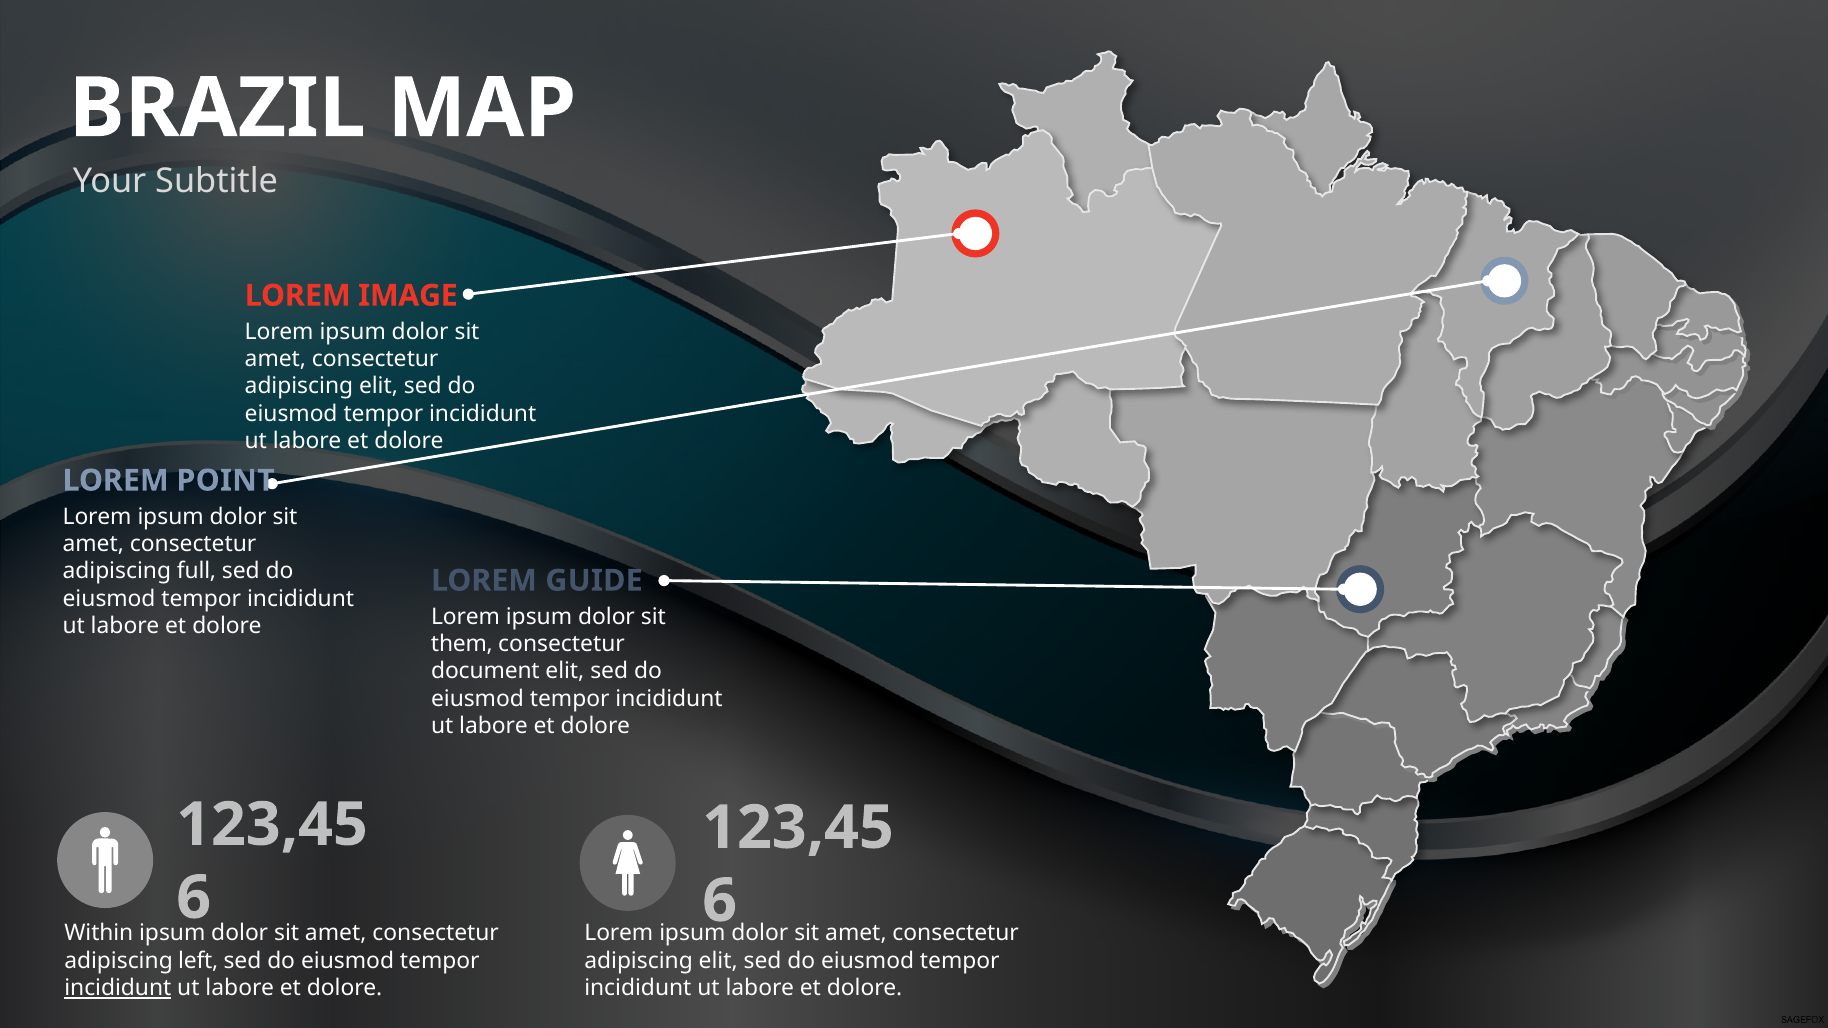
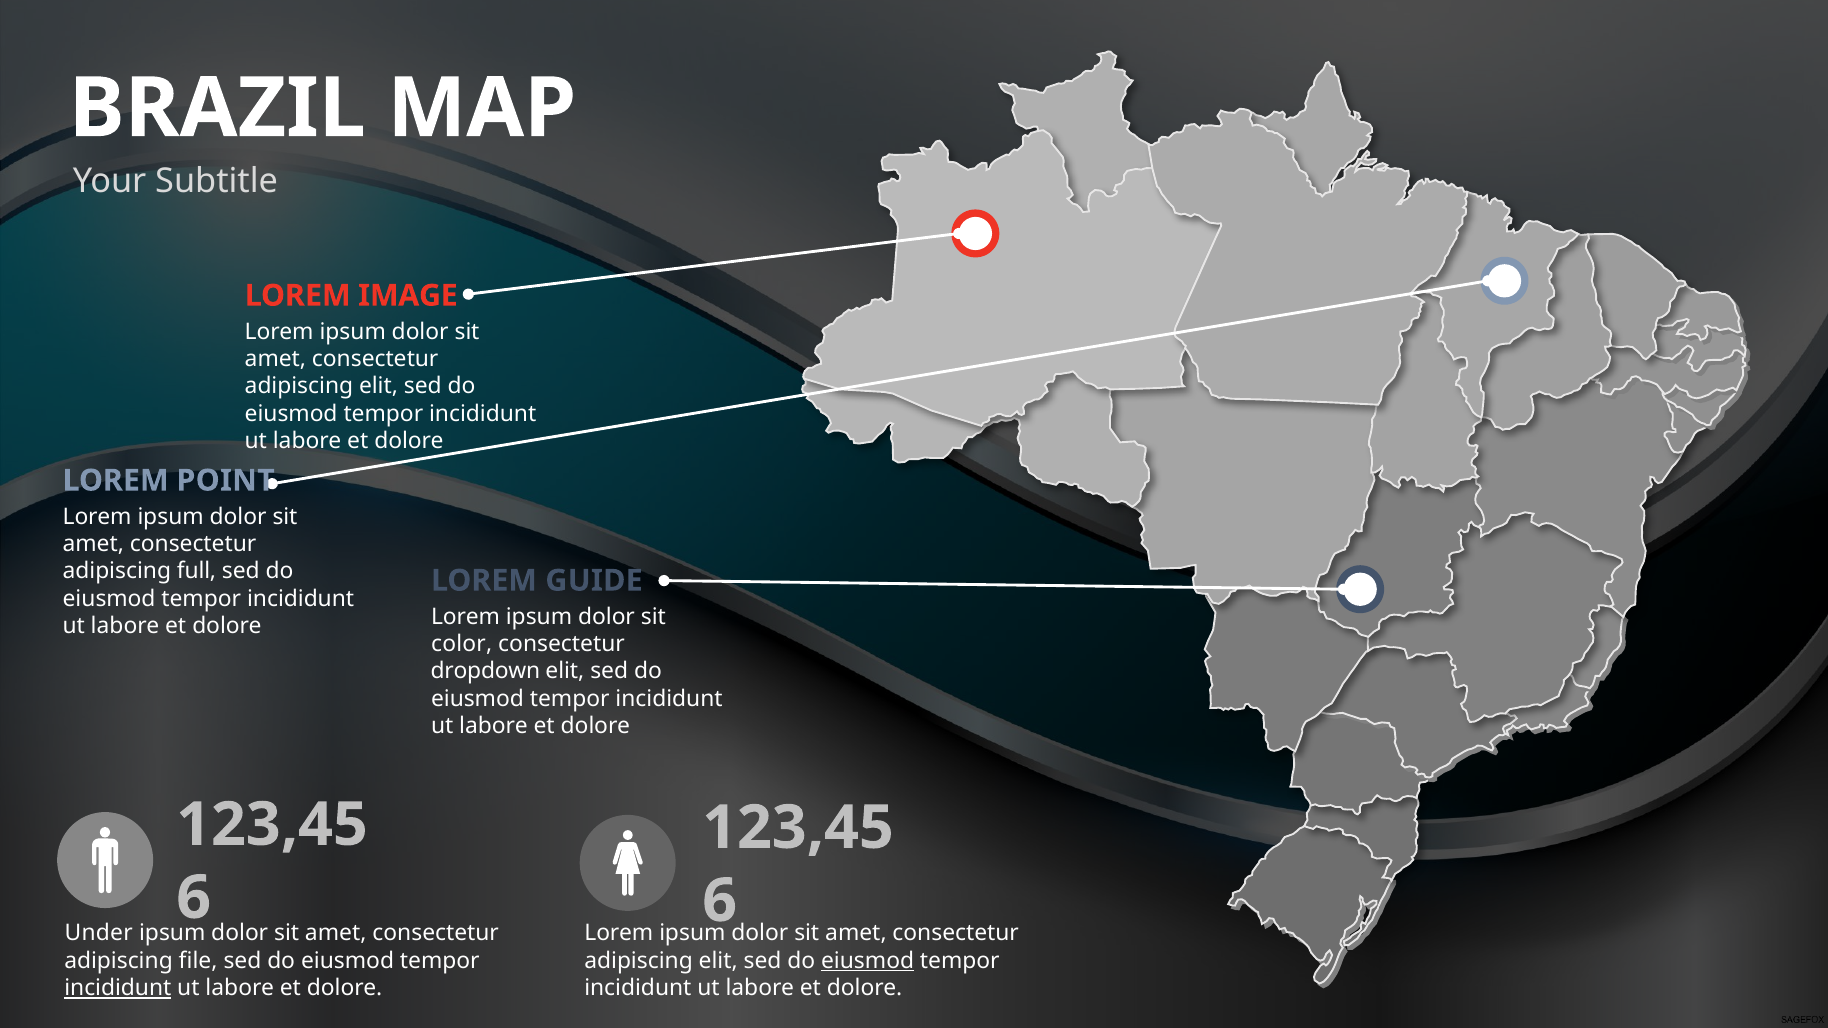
them: them -> color
document: document -> dropdown
Within: Within -> Under
left: left -> file
eiusmod at (868, 961) underline: none -> present
